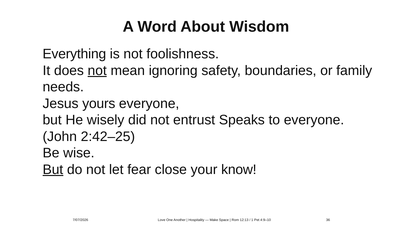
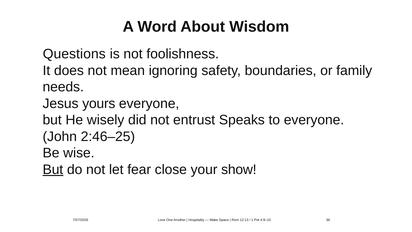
Everything: Everything -> Questions
not at (97, 71) underline: present -> none
2:42–25: 2:42–25 -> 2:46–25
know: know -> show
